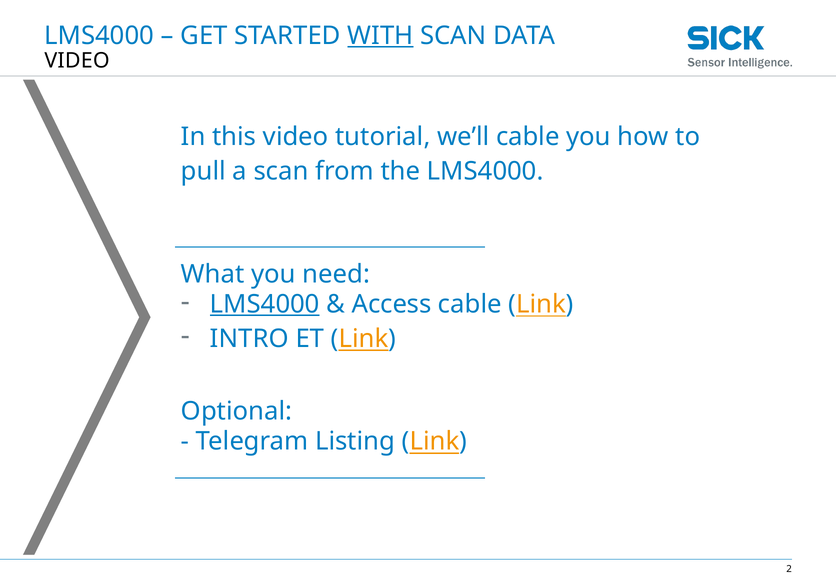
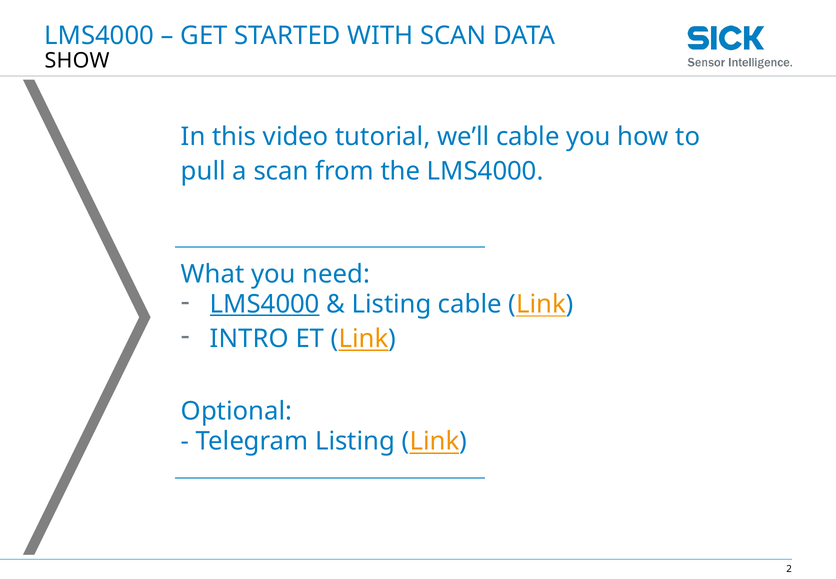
WITH underline: present -> none
VIDEO at (77, 61): VIDEO -> SHOW
Access at (392, 304): Access -> Listing
